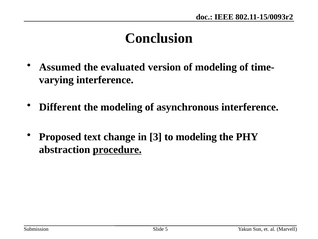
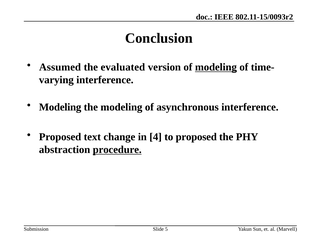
modeling at (216, 67) underline: none -> present
Different at (60, 107): Different -> Modeling
3: 3 -> 4
to modeling: modeling -> proposed
